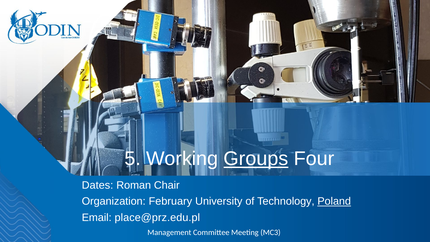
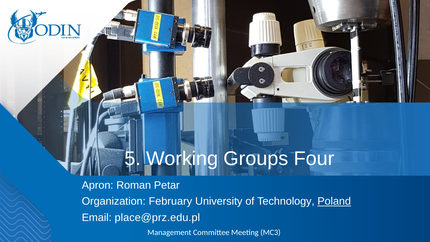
Groups underline: present -> none
Dates: Dates -> Apron
Chair: Chair -> Petar
